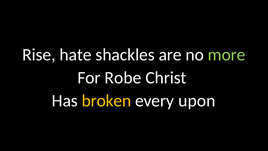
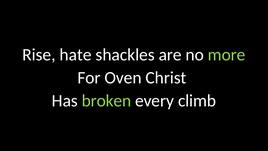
Robe: Robe -> Oven
broken colour: yellow -> light green
upon: upon -> climb
